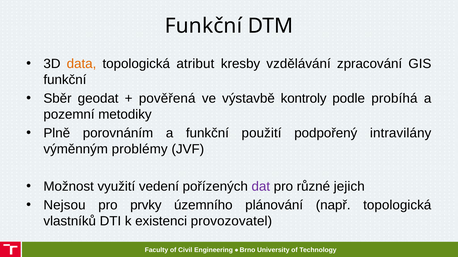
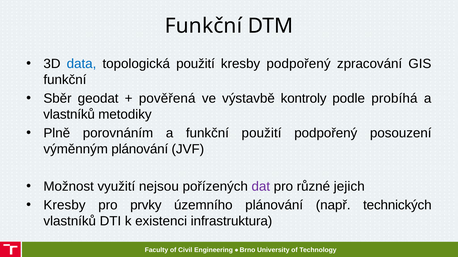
data colour: orange -> blue
topologická atribut: atribut -> použití
kresby vzdělávání: vzdělávání -> podpořený
pozemní at (69, 115): pozemní -> vlastníků
intravilány: intravilány -> posouzení
výměnným problémy: problémy -> plánování
vedení: vedení -> nejsou
Nejsou at (65, 206): Nejsou -> Kresby
např topologická: topologická -> technických
provozovatel: provozovatel -> infrastruktura
